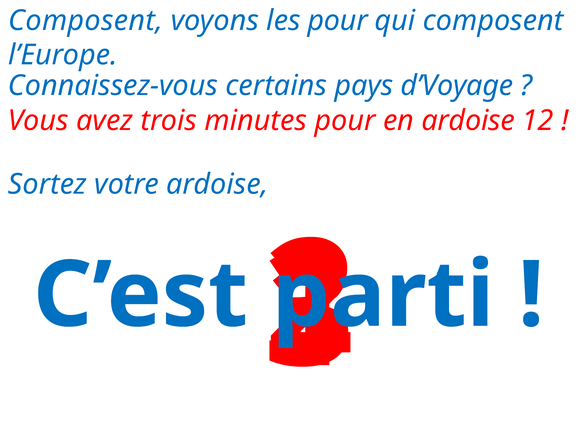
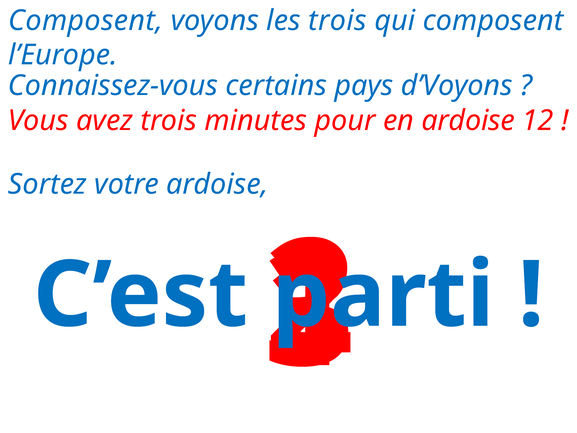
les pour: pour -> trois
d’Voyage: d’Voyage -> d’Voyons
